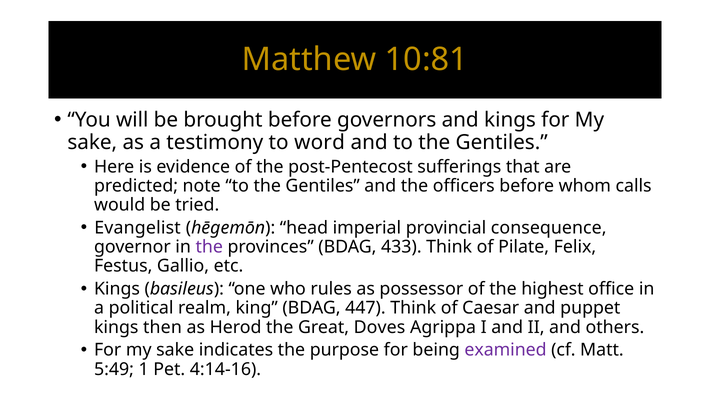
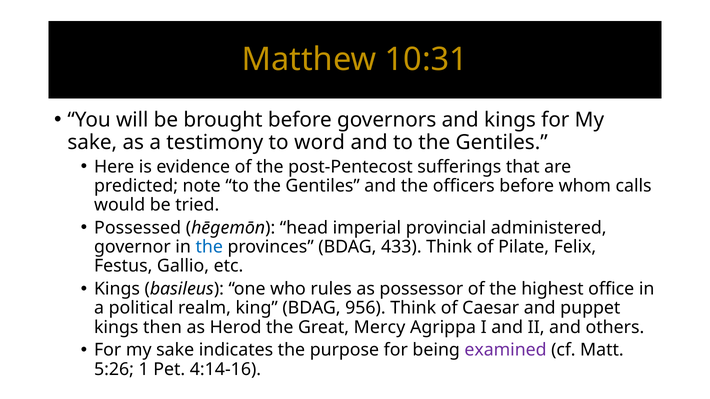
10:81: 10:81 -> 10:31
Evangelist: Evangelist -> Possessed
consequence: consequence -> administered
the at (209, 247) colour: purple -> blue
447: 447 -> 956
Doves: Doves -> Mercy
5:49: 5:49 -> 5:26
